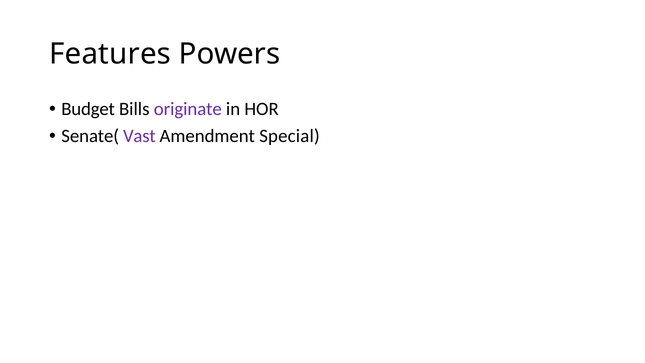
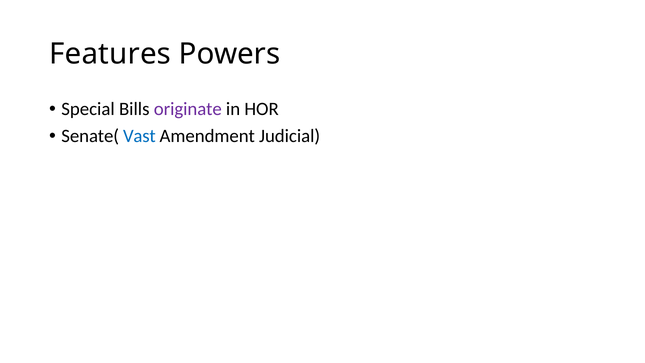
Budget: Budget -> Special
Vast colour: purple -> blue
Special: Special -> Judicial
